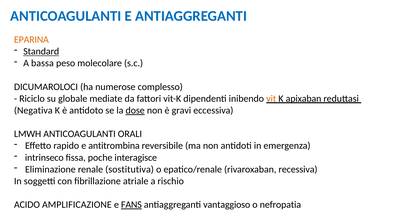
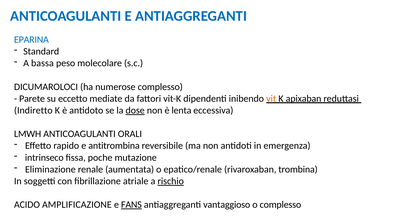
EPARINA colour: orange -> blue
Standard underline: present -> none
Riciclo: Riciclo -> Parete
globale: globale -> eccetto
Negativa: Negativa -> Indiretto
gravi: gravi -> lenta
interagisce: interagisce -> mutazione
sostitutiva: sostitutiva -> aumentata
recessiva: recessiva -> trombina
rischio underline: none -> present
o nefropatia: nefropatia -> complesso
